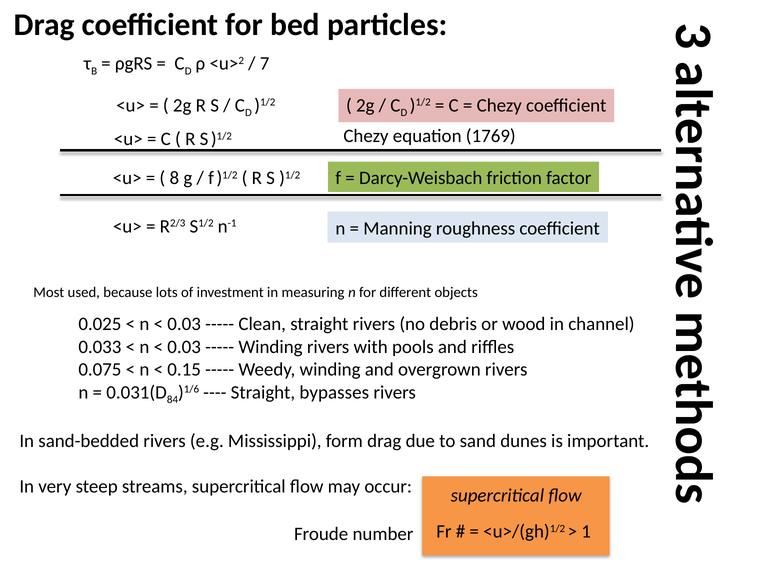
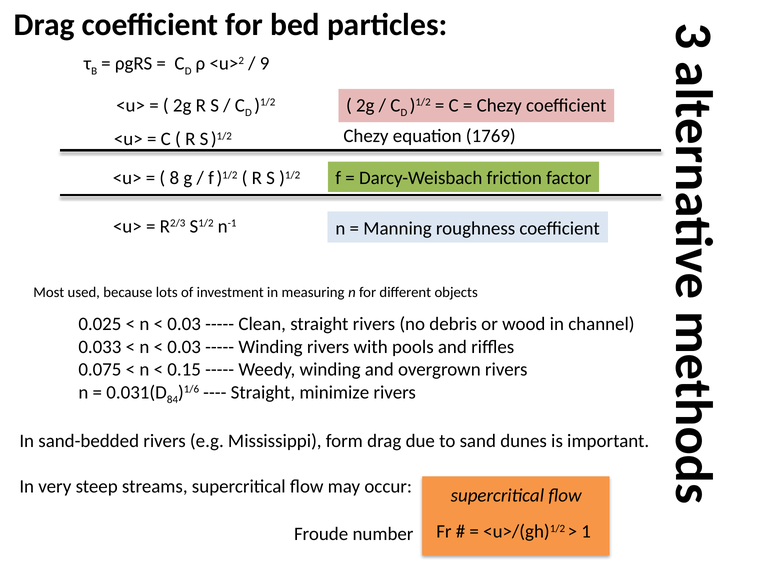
7: 7 -> 9
bypasses: bypasses -> minimize
